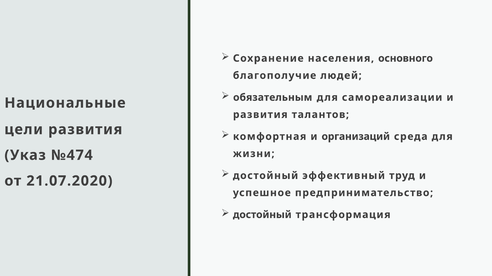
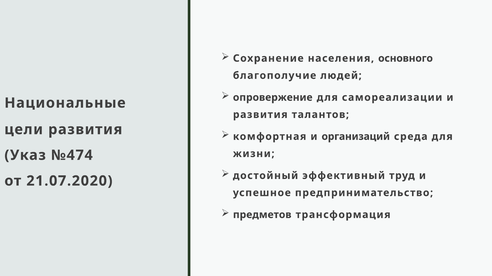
обязательным: обязательным -> опровержение
достойный at (262, 215): достойный -> предметов
